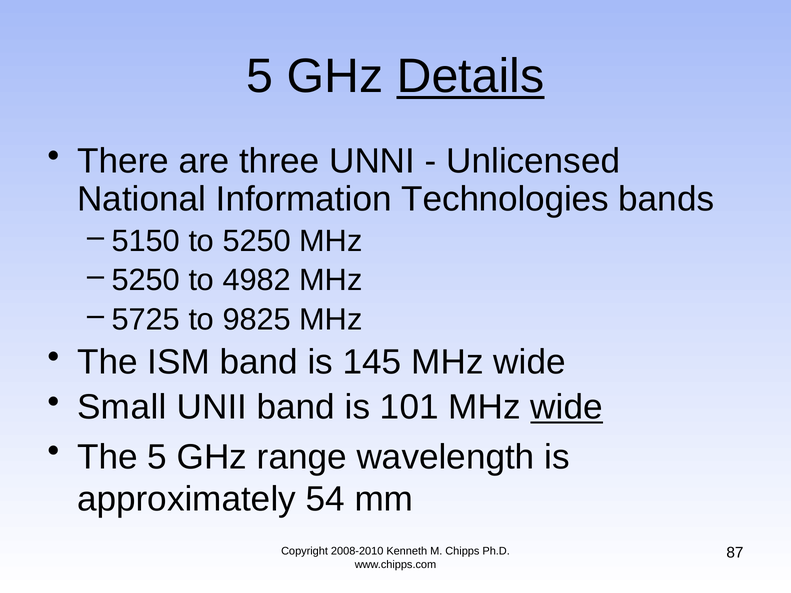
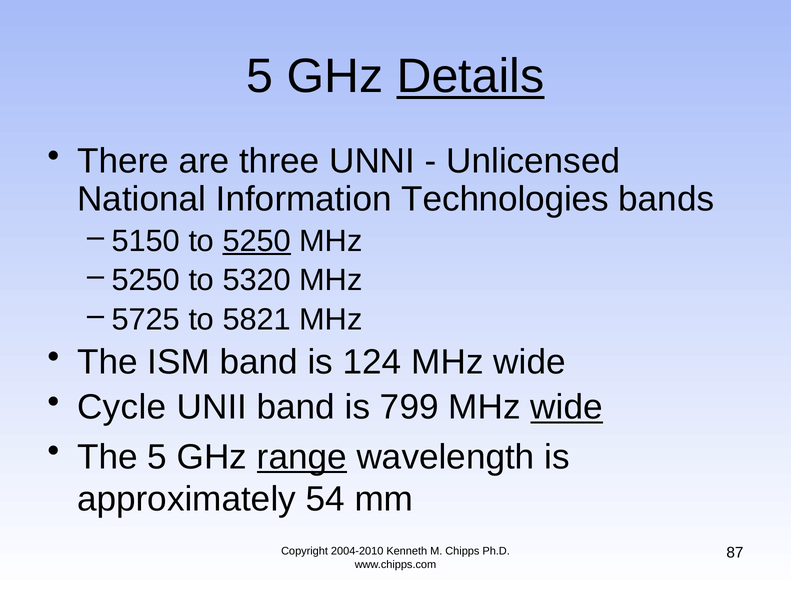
5250 underline: none -> present
4982: 4982 -> 5320
9825: 9825 -> 5821
145: 145 -> 124
Small: Small -> Cycle
101: 101 -> 799
range underline: none -> present
2008-2010: 2008-2010 -> 2004-2010
